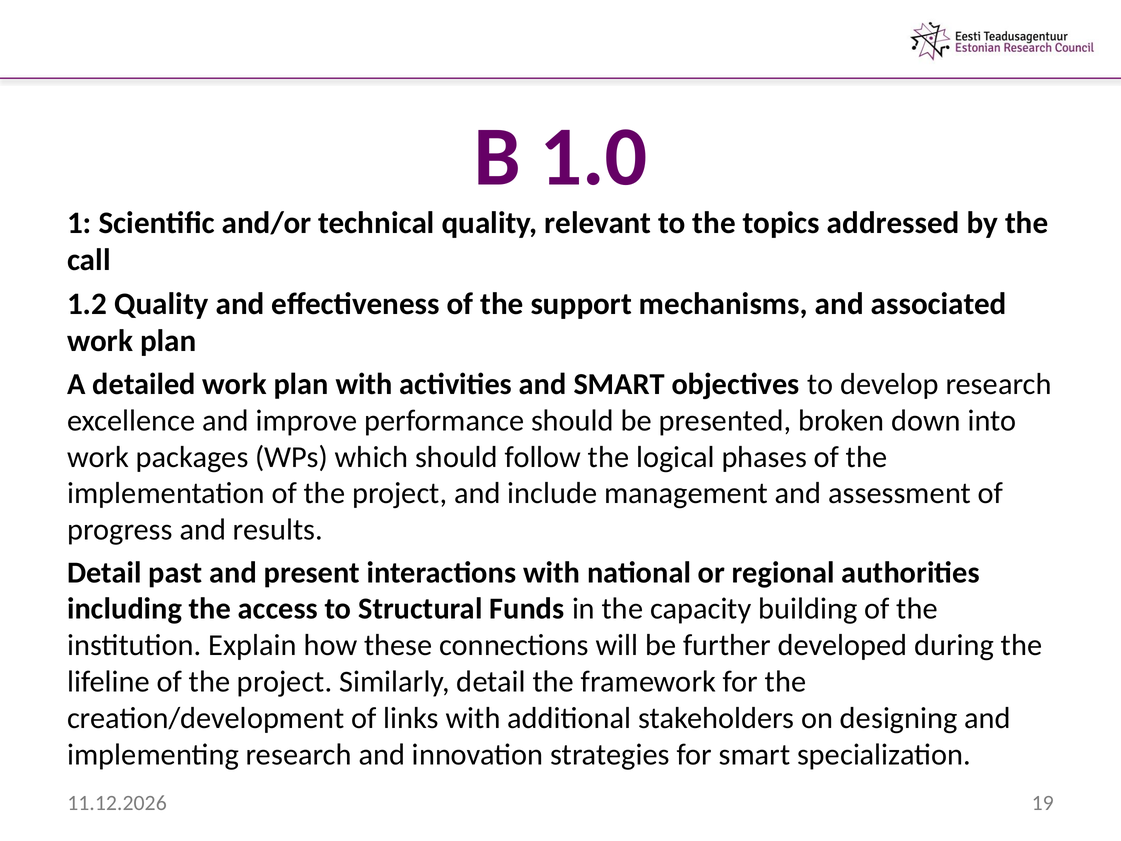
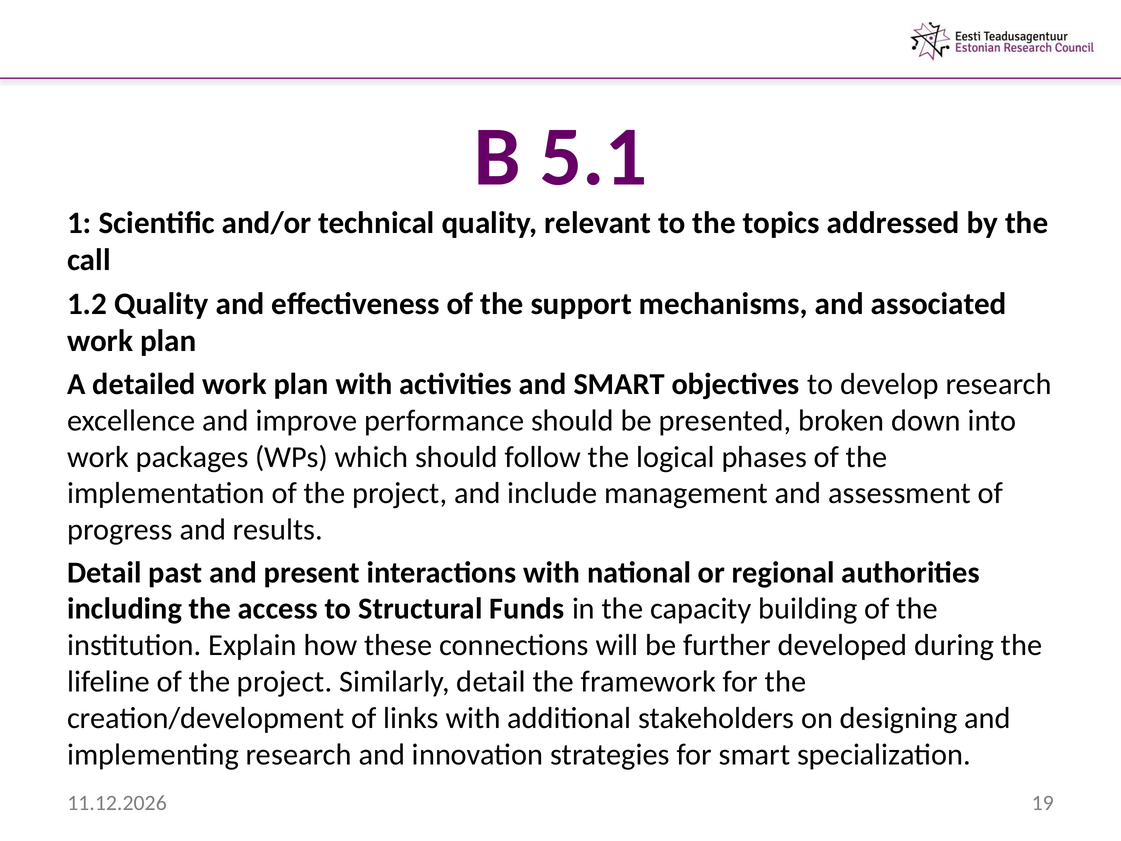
1.0: 1.0 -> 5.1
